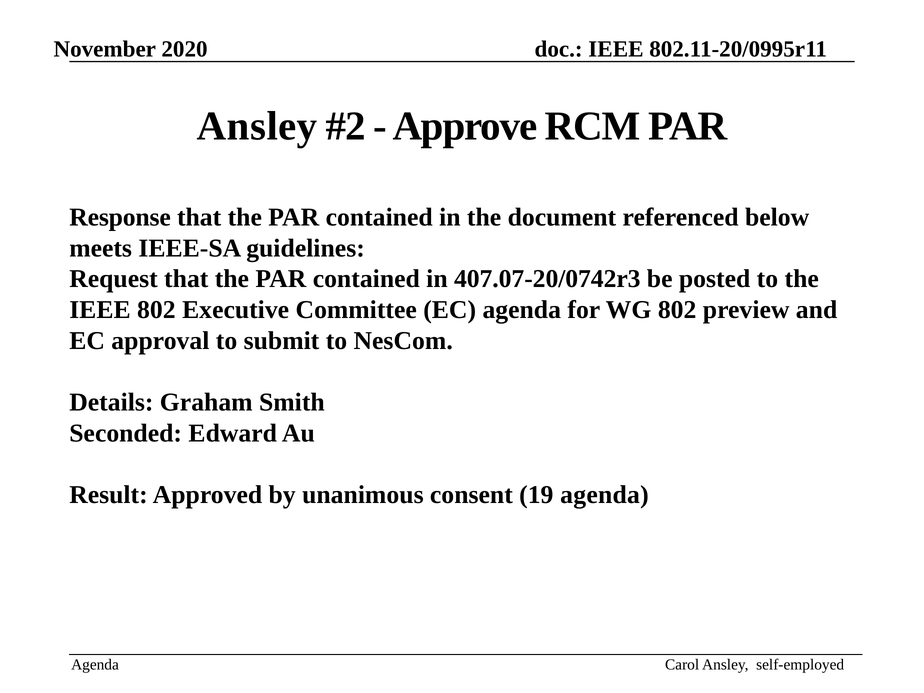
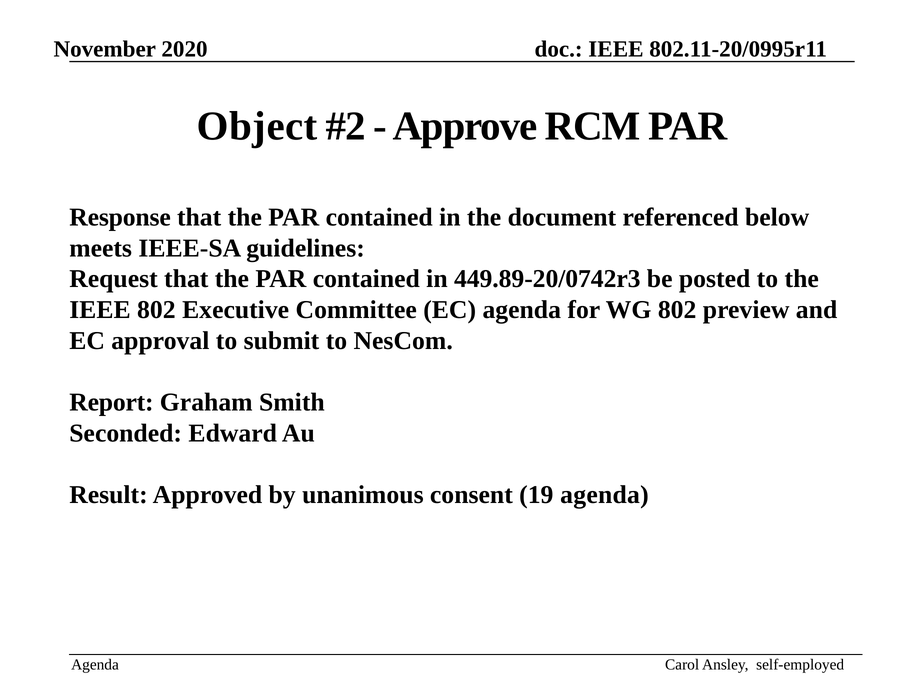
Ansley at (257, 126): Ansley -> Object
407.07-20/0742r3: 407.07-20/0742r3 -> 449.89-20/0742r3
Details: Details -> Report
